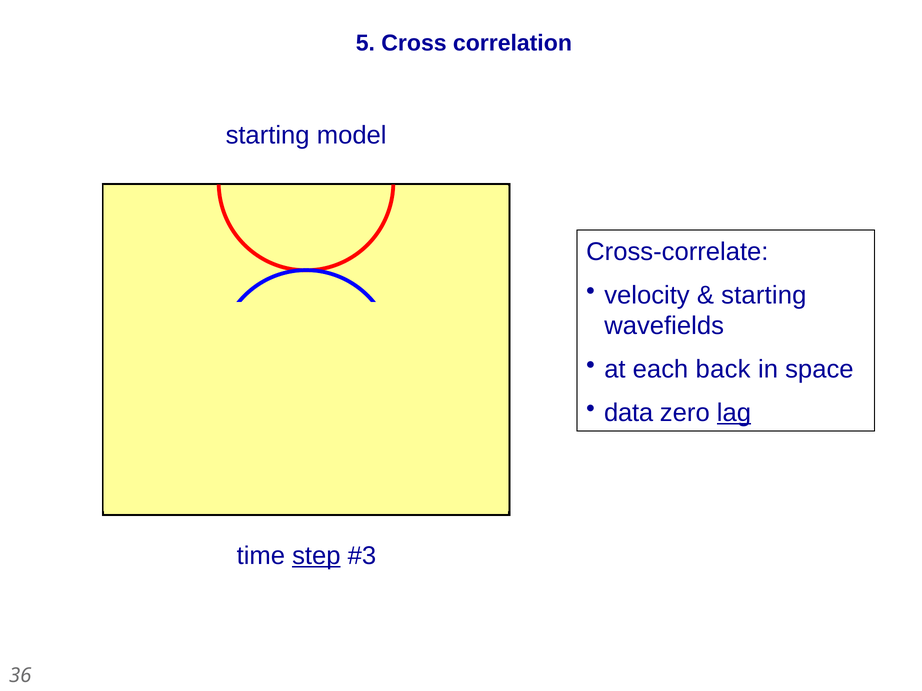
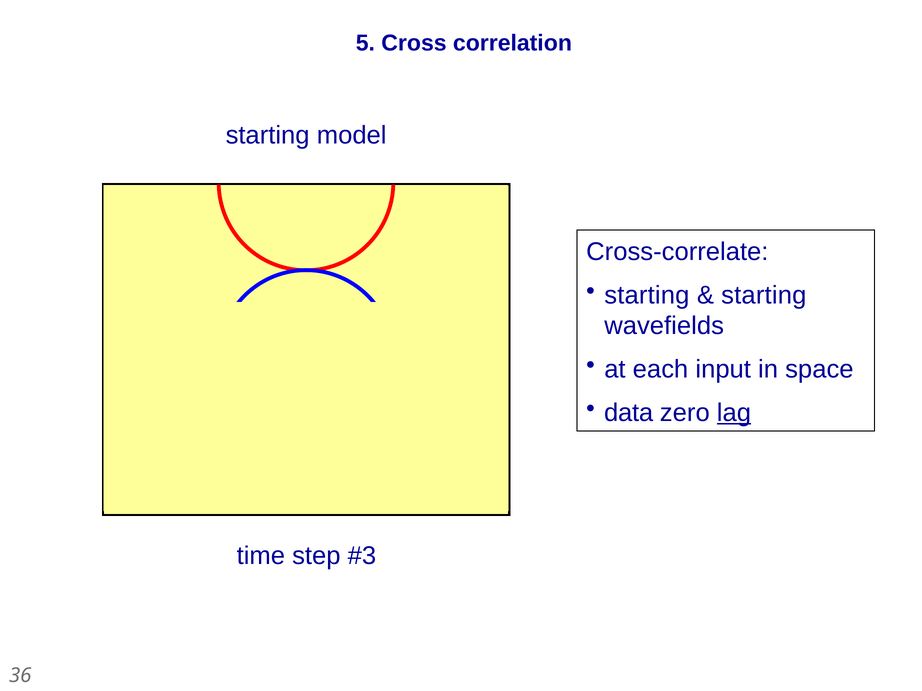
velocity at (647, 295): velocity -> starting
each back: back -> input
step underline: present -> none
